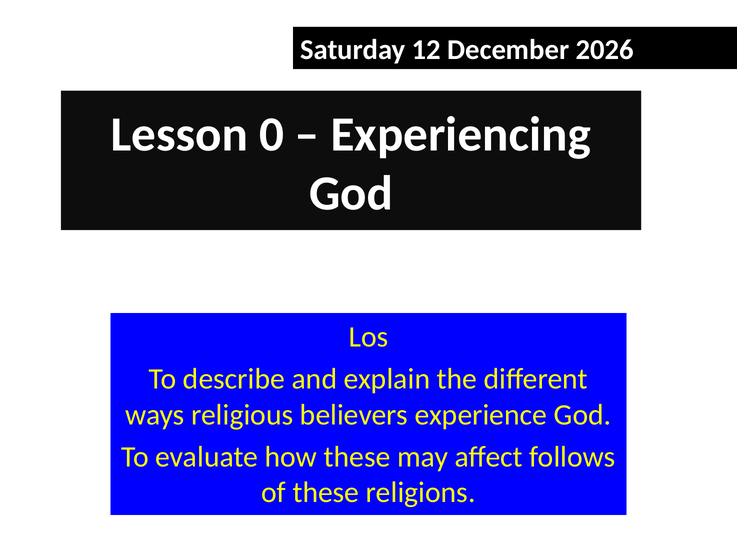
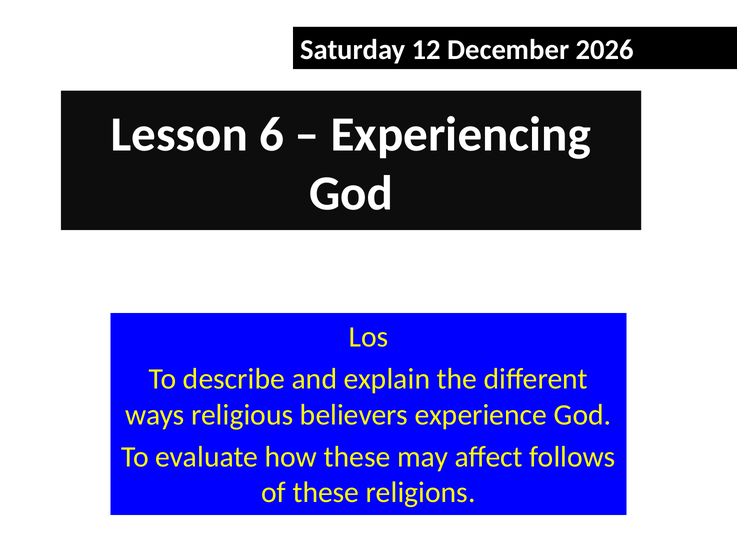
0: 0 -> 6
